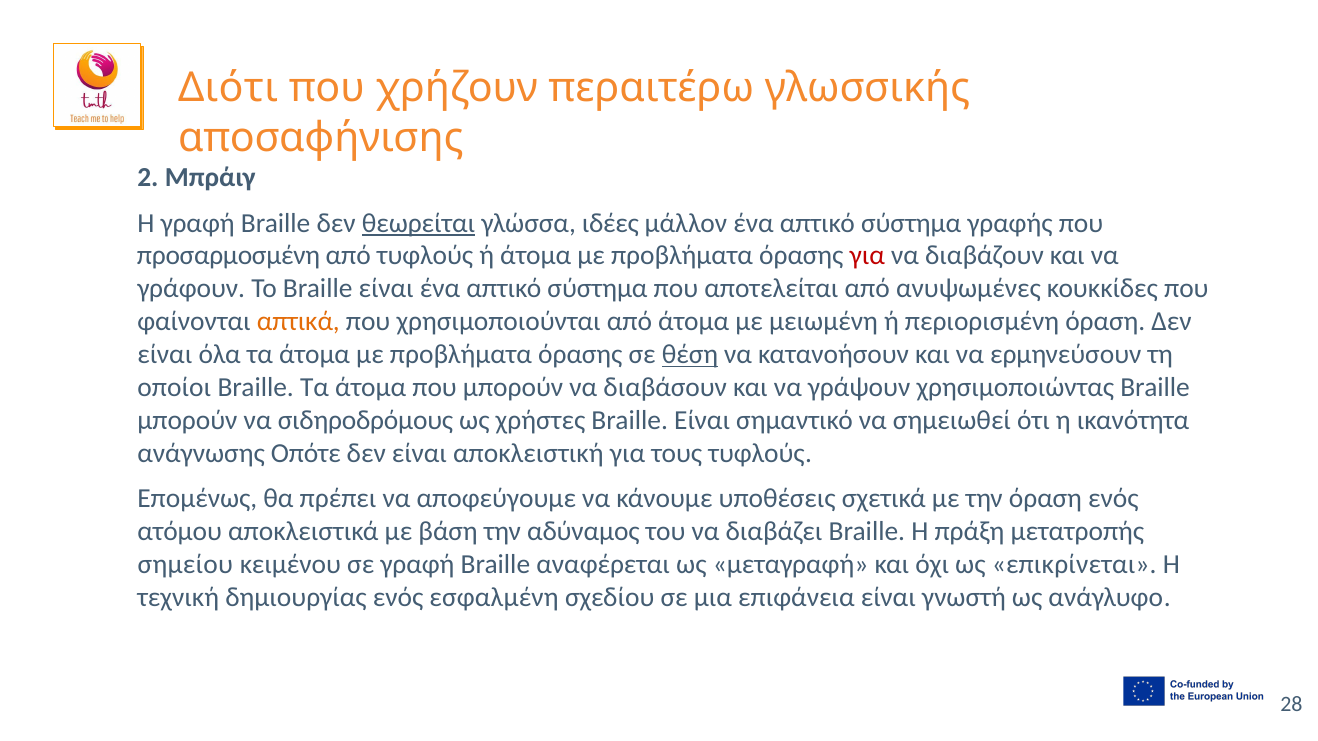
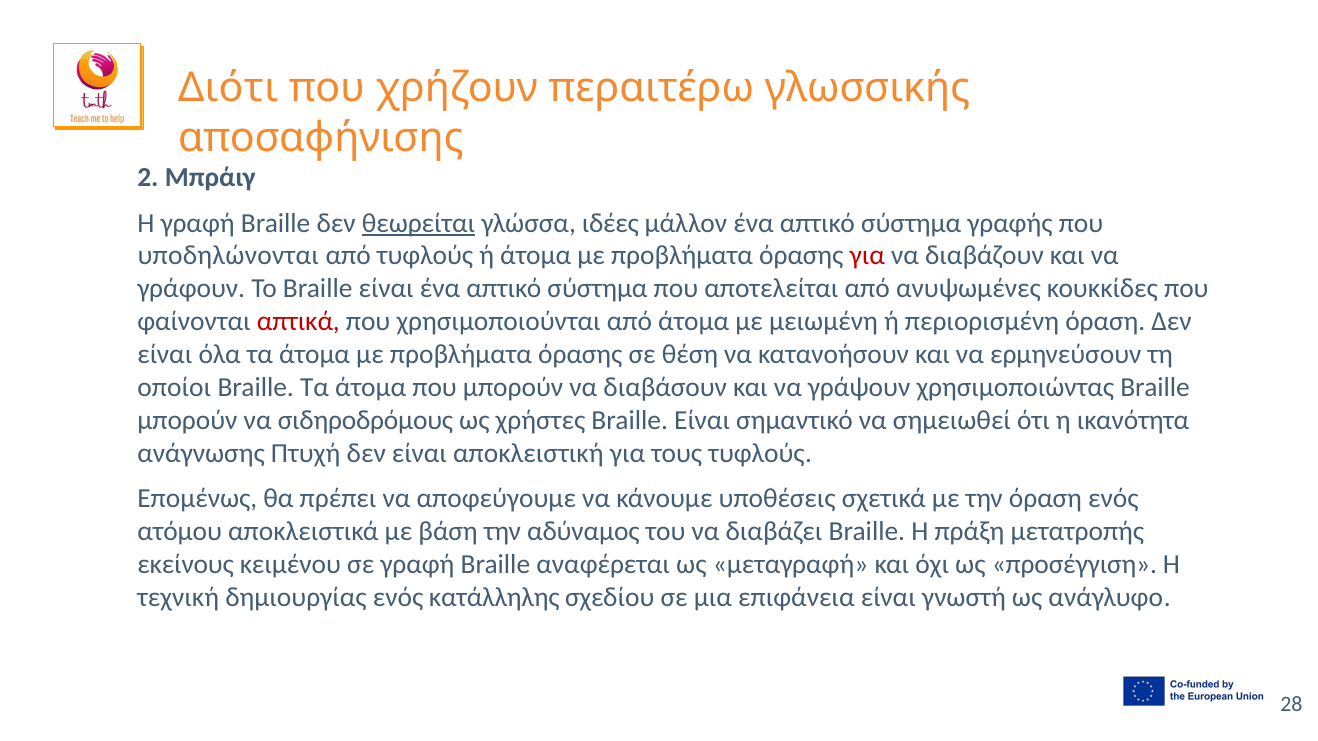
προσαρμοσμένη: προσαρμοσμένη -> υποδηλώνονται
απτικά colour: orange -> red
θέση underline: present -> none
Οπότε: Οπότε -> Πτυχή
σημείου: σημείου -> εκείνους
επικρίνεται: επικρίνεται -> προσέγγιση
εσφαλμένη: εσφαλμένη -> κατάλληλης
